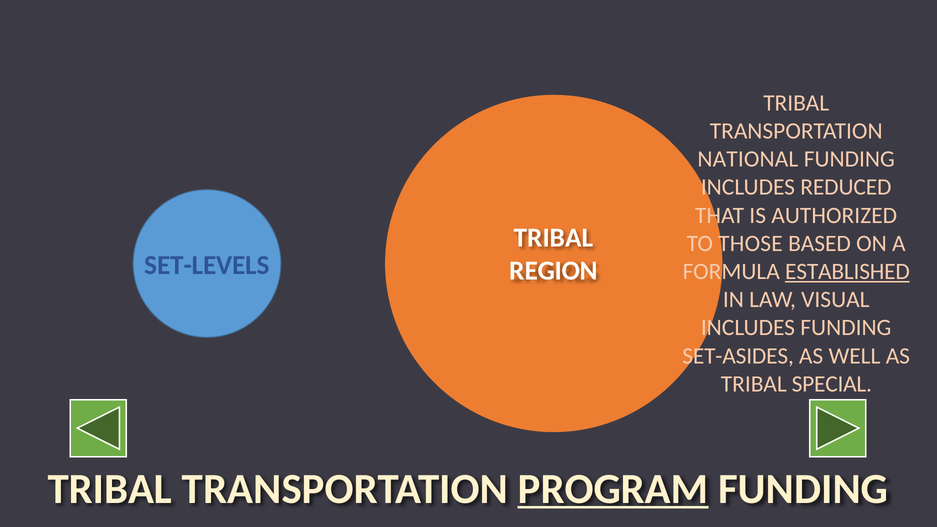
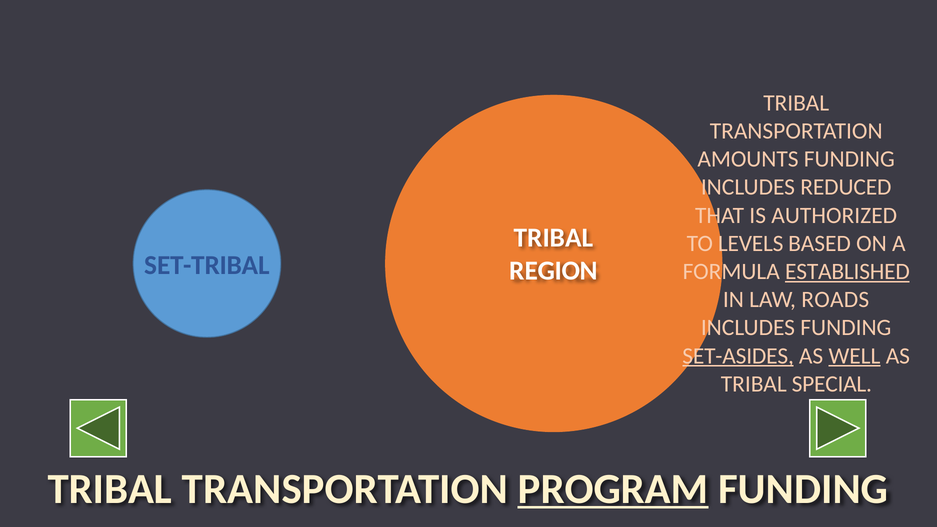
NATIONAL: NATIONAL -> AMOUNTS
THOSE: THOSE -> LEVELS
SET-LEVELS: SET-LEVELS -> SET-TRIBAL
VISUAL: VISUAL -> ROADS
SET-ASIDES underline: none -> present
WELL underline: none -> present
